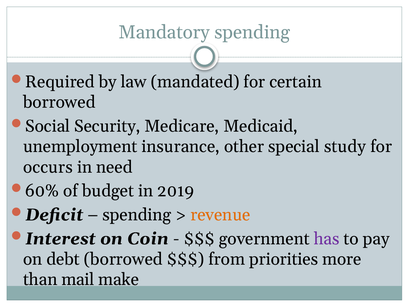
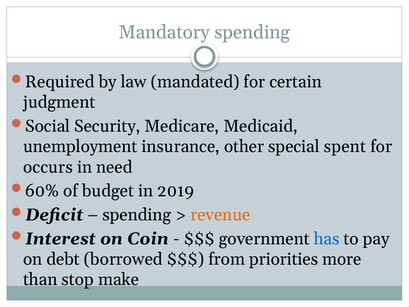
borrowed at (59, 102): borrowed -> judgment
study: study -> spent
has colour: purple -> blue
mail: mail -> stop
